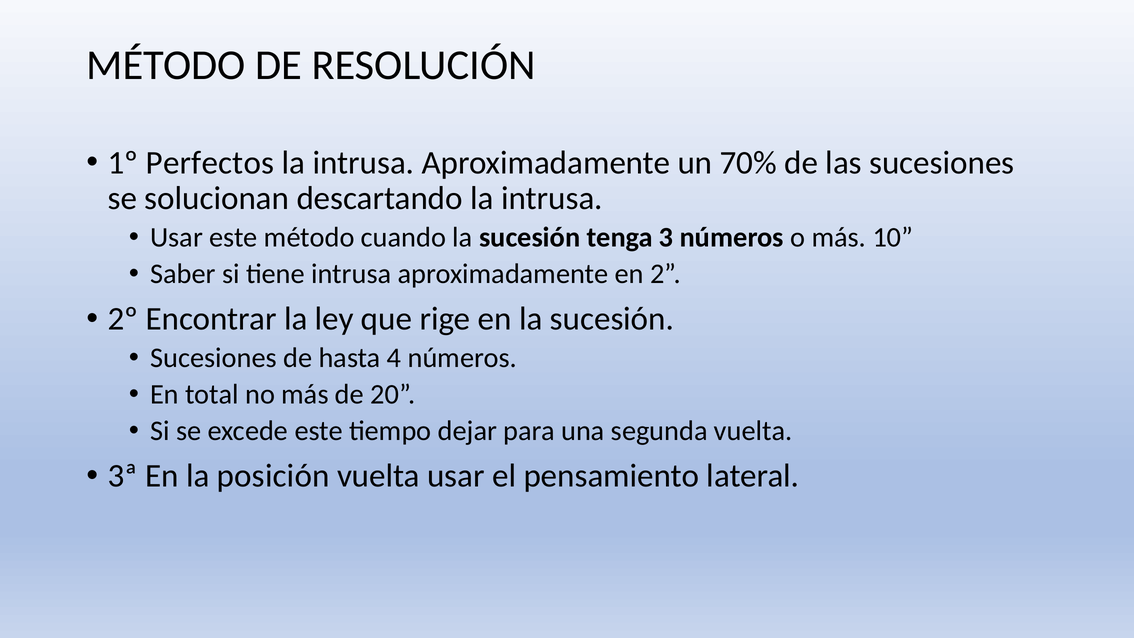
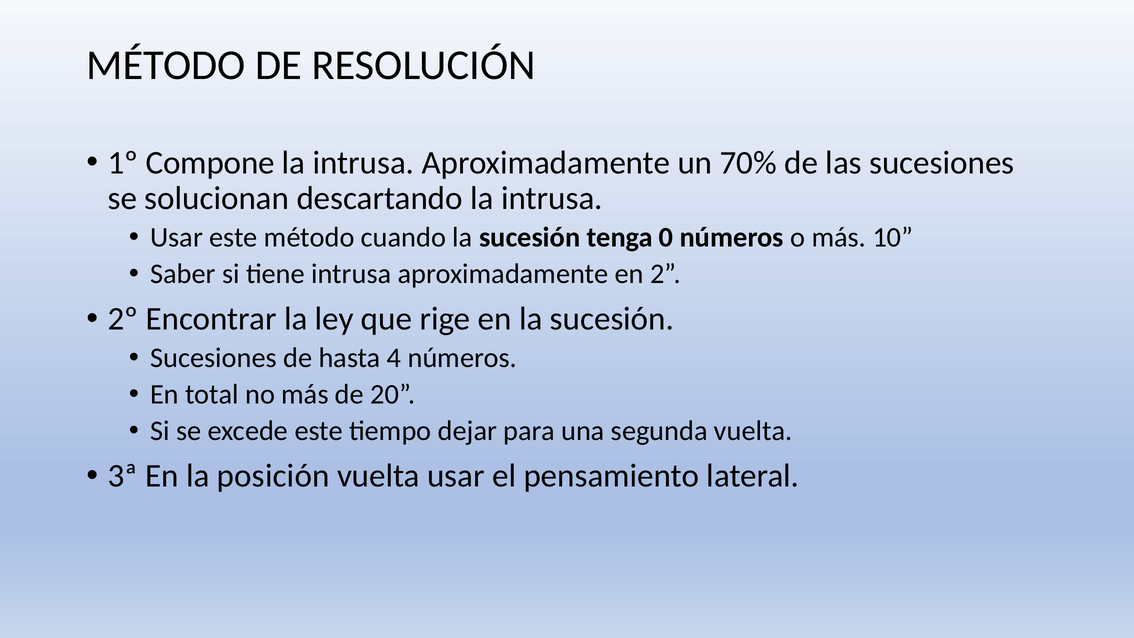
Perfectos: Perfectos -> Compone
3: 3 -> 0
